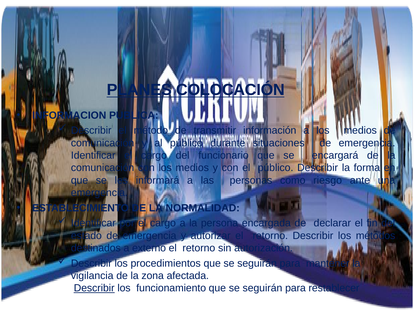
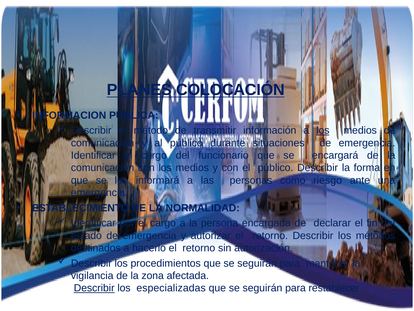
los at (323, 130) underline: none -> present
externo: externo -> hacerlo
funcionamiento: funcionamiento -> especializadas
